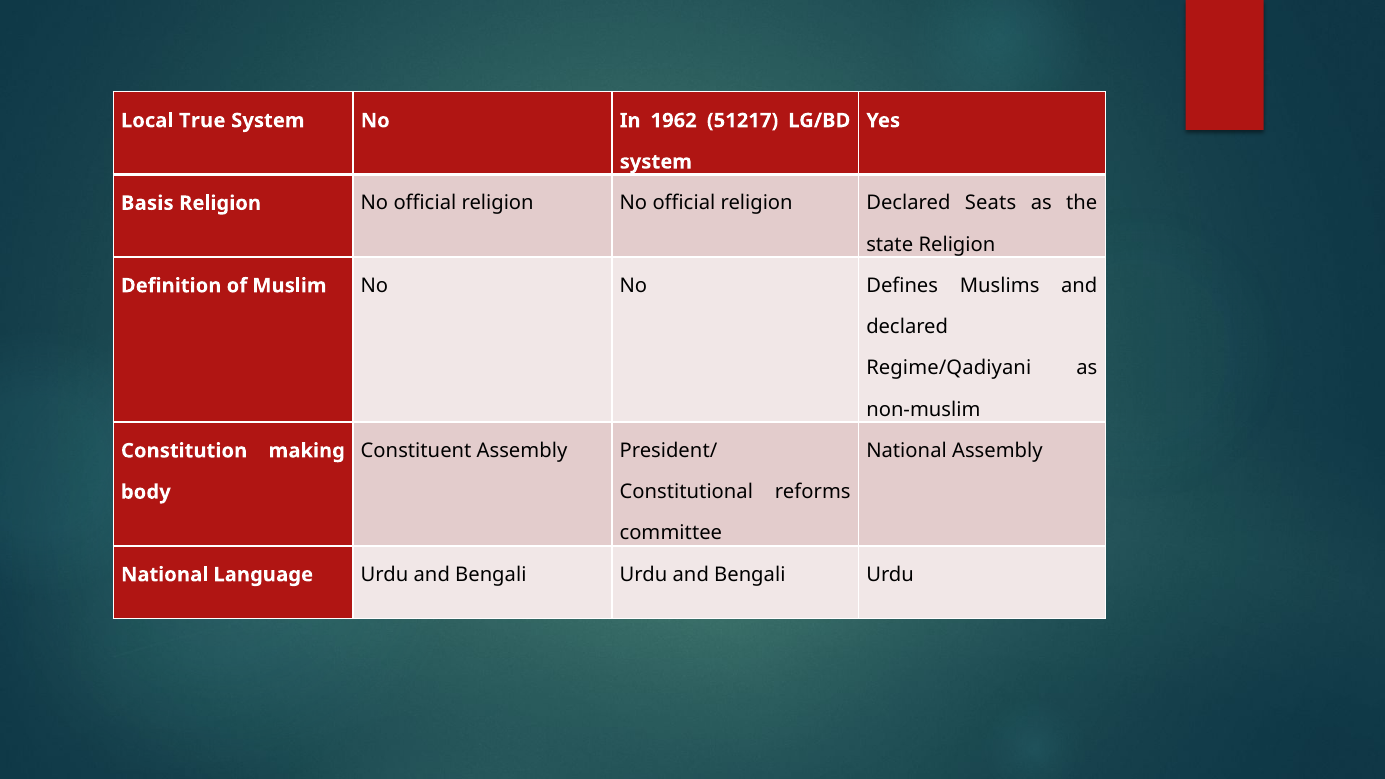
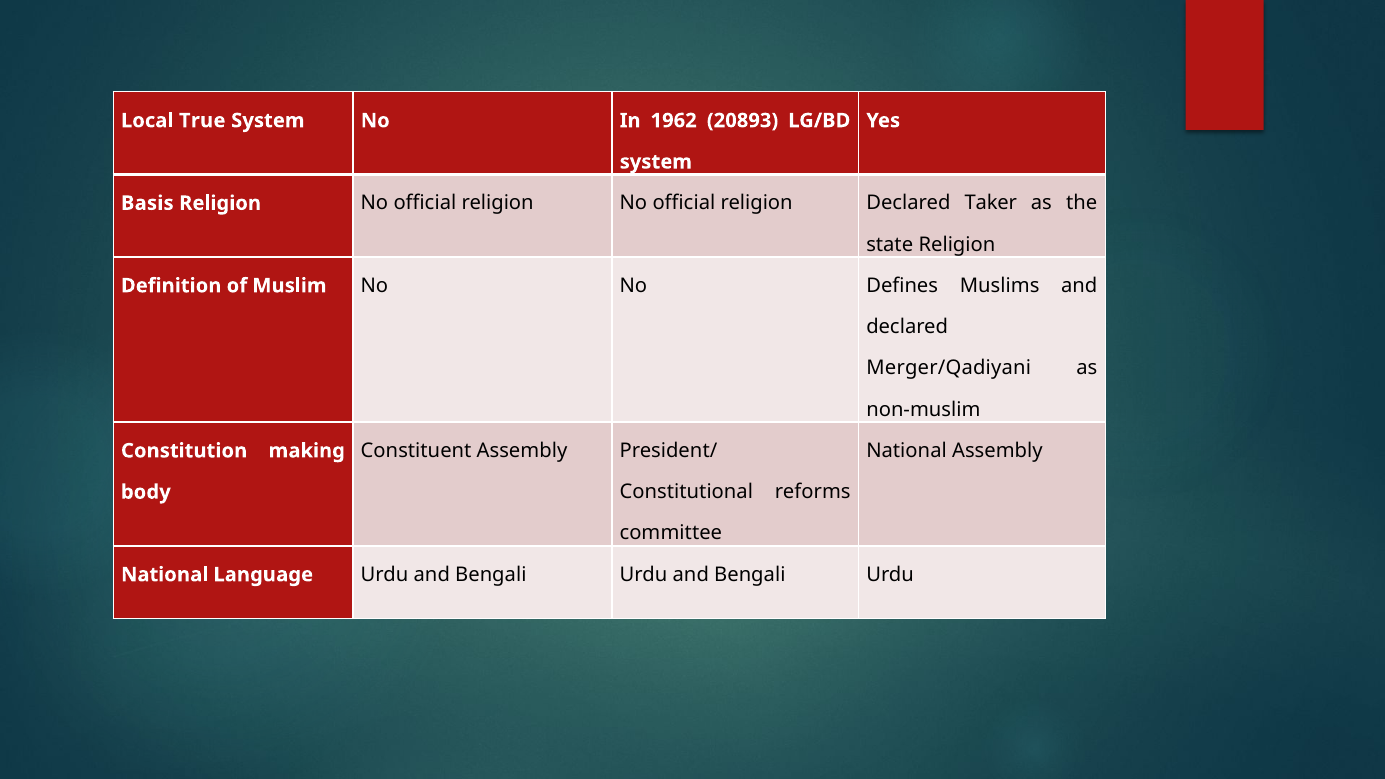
51217: 51217 -> 20893
Seats: Seats -> Taker
Regime/Qadiyani: Regime/Qadiyani -> Merger/Qadiyani
